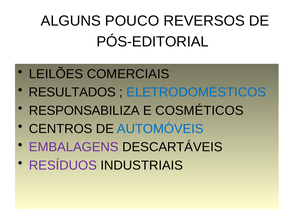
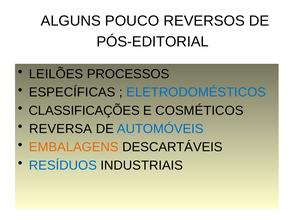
COMERCIAIS: COMERCIAIS -> PROCESSOS
RESULTADOS: RESULTADOS -> ESPECÍFICAS
RESPONSABILIZA: RESPONSABILIZA -> CLASSIFICAÇÕES
CENTROS: CENTROS -> REVERSA
EMBALAGENS colour: purple -> orange
RESÍDUOS colour: purple -> blue
